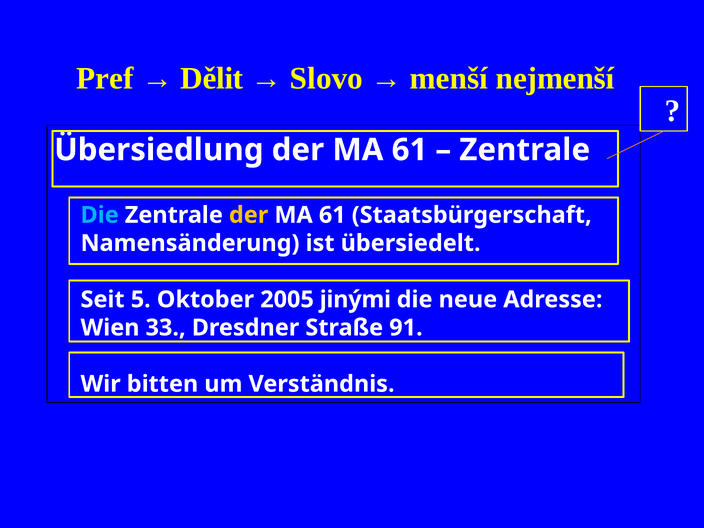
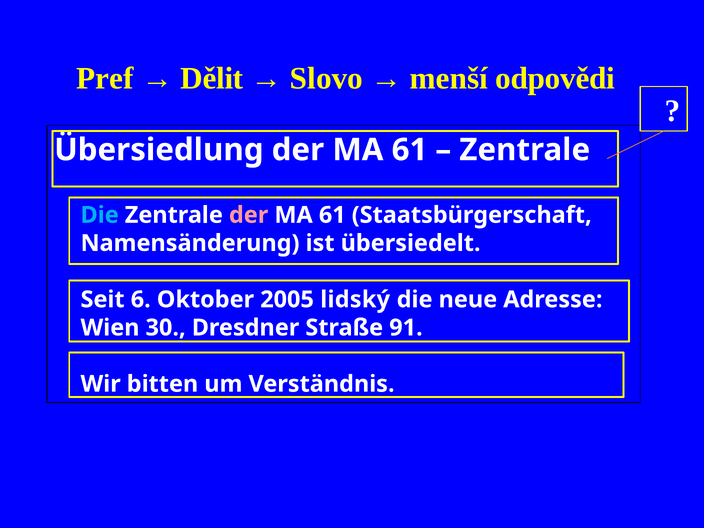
nejmenší: nejmenší -> odpovědi
der at (249, 215) colour: yellow -> pink
5: 5 -> 6
jinými: jinými -> lidský
33: 33 -> 30
